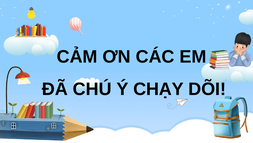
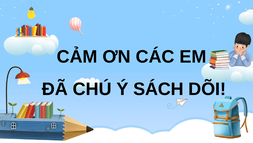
CHẠY: CHẠY -> SÁCH
